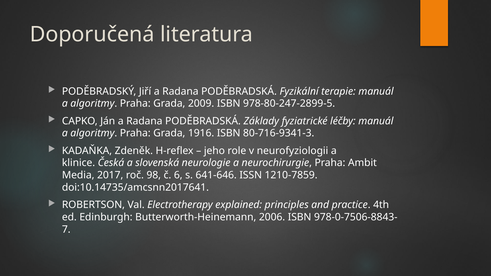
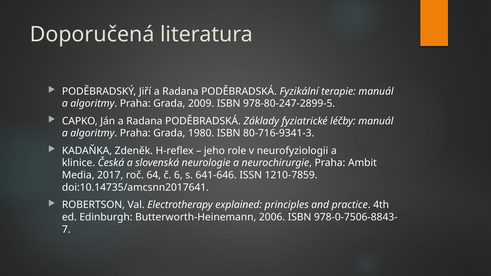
1916: 1916 -> 1980
98: 98 -> 64
